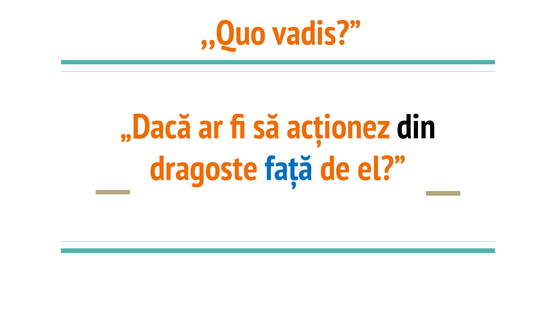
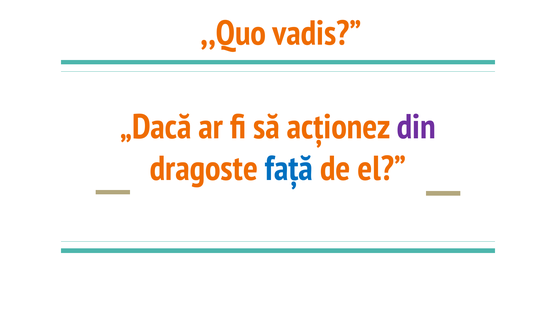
din colour: black -> purple
